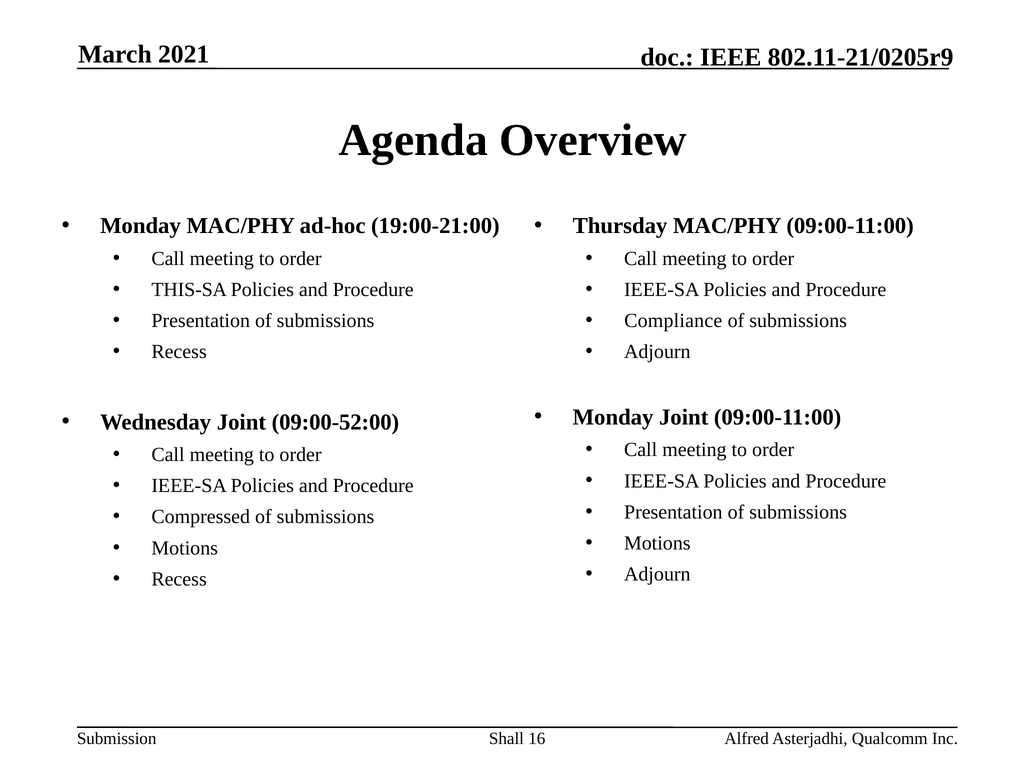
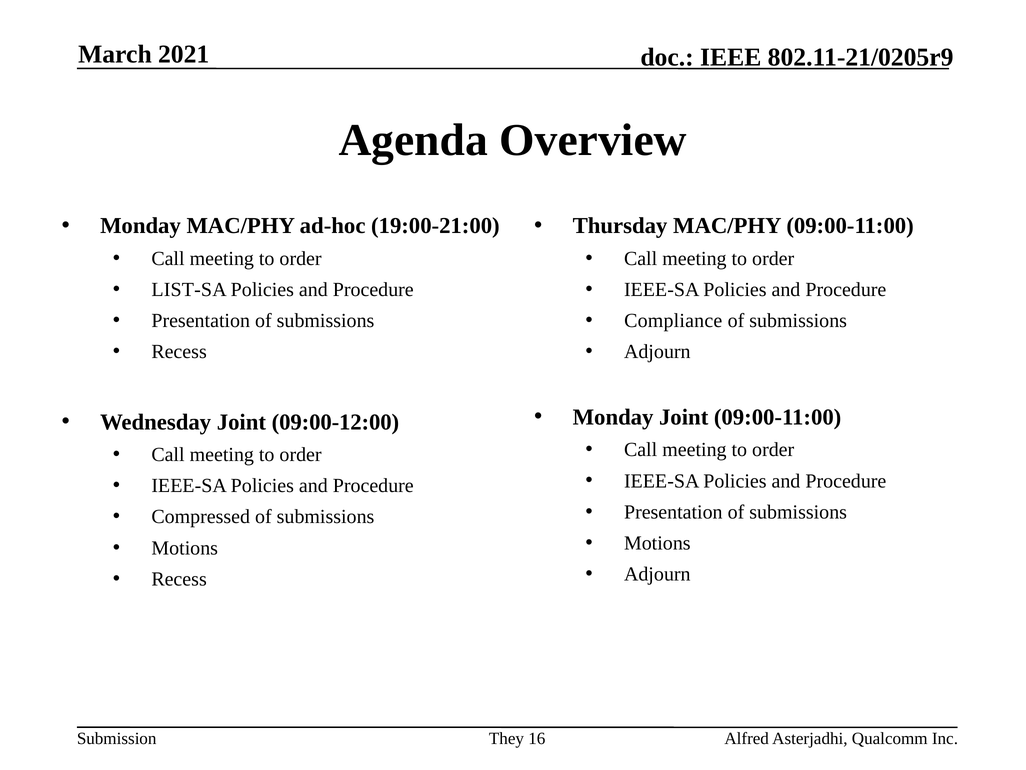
THIS-SA: THIS-SA -> LIST-SA
09:00-52:00: 09:00-52:00 -> 09:00-12:00
Shall: Shall -> They
